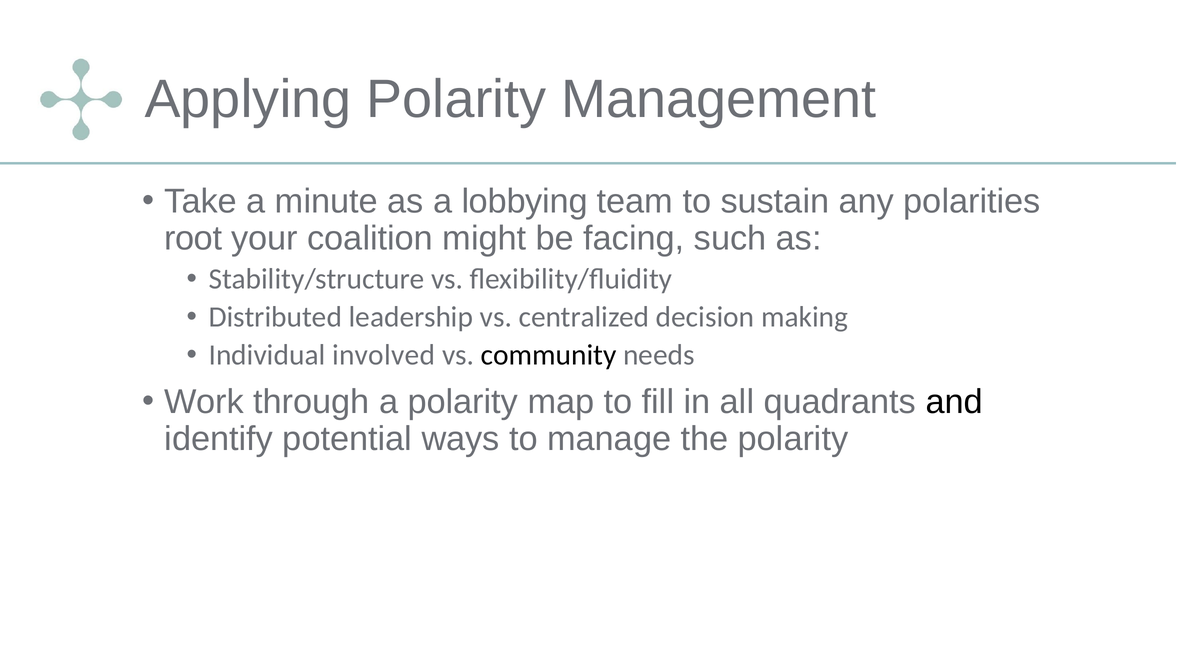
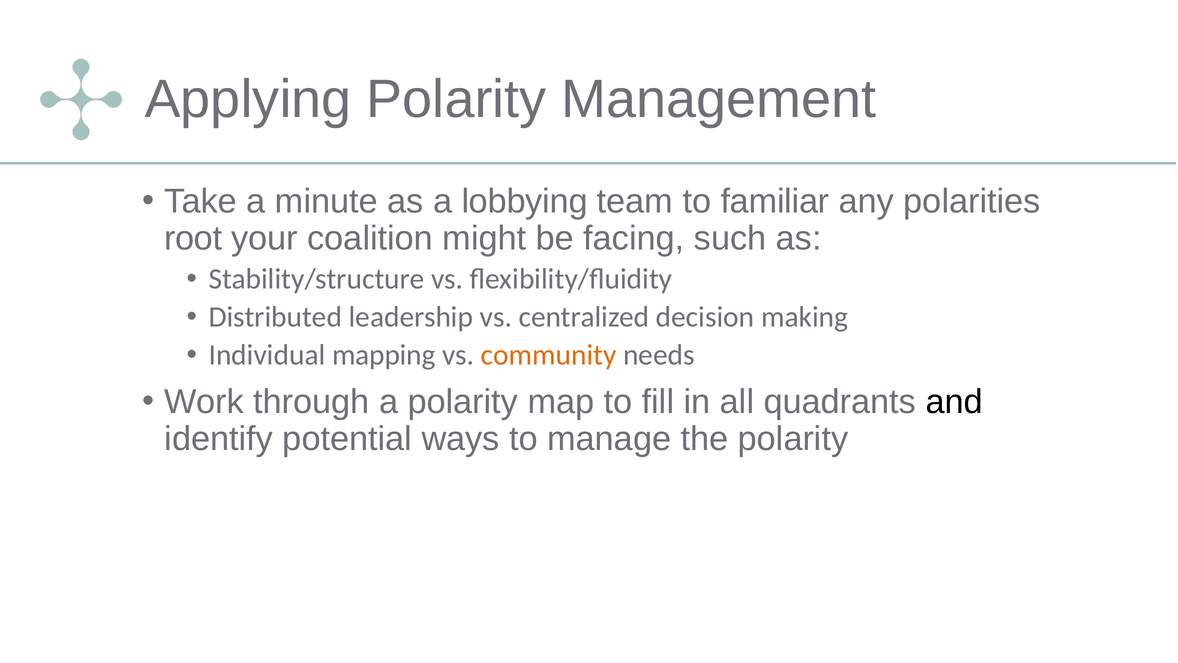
sustain: sustain -> familiar
involved: involved -> mapping
community colour: black -> orange
